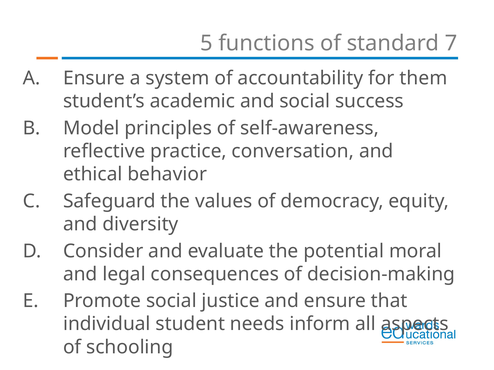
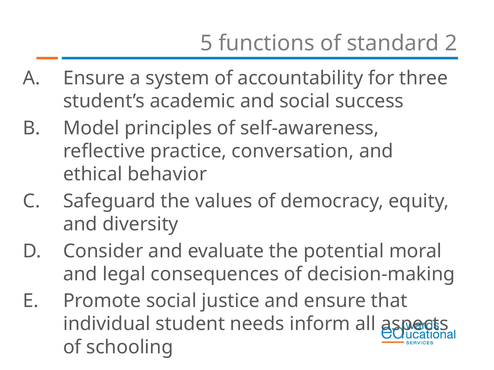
7: 7 -> 2
them: them -> three
